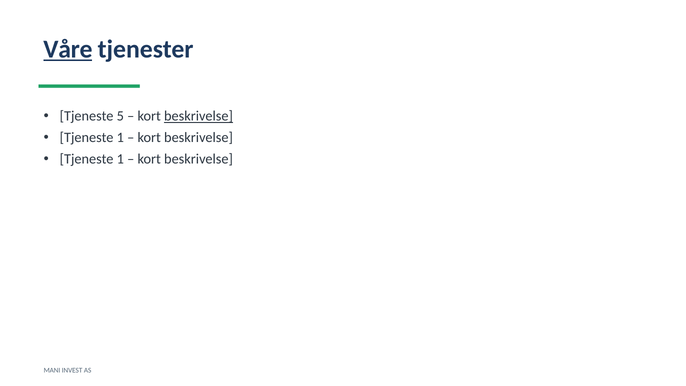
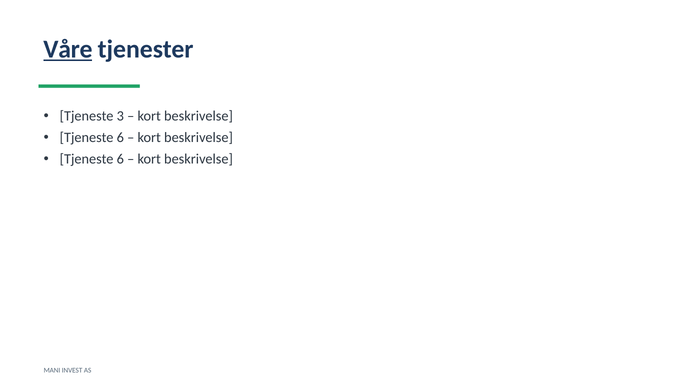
5: 5 -> 3
beskrivelse at (199, 116) underline: present -> none
1 at (120, 138): 1 -> 6
1 at (120, 159): 1 -> 6
